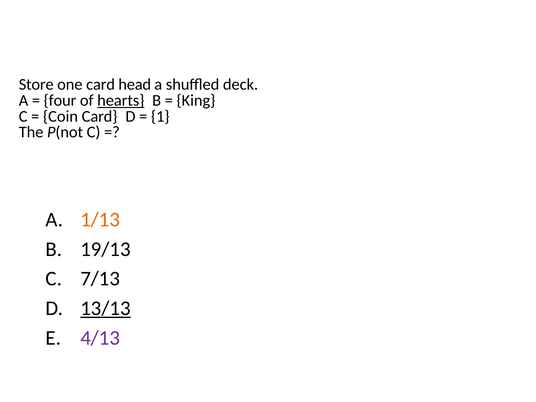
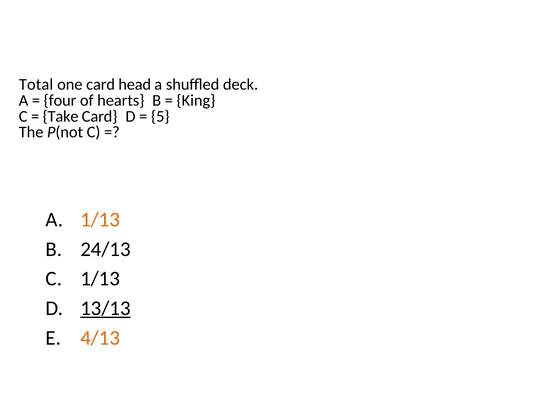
Store: Store -> Total
hearts underline: present -> none
Coin: Coin -> Take
1: 1 -> 5
19/13: 19/13 -> 24/13
C 7/13: 7/13 -> 1/13
4/13 colour: purple -> orange
